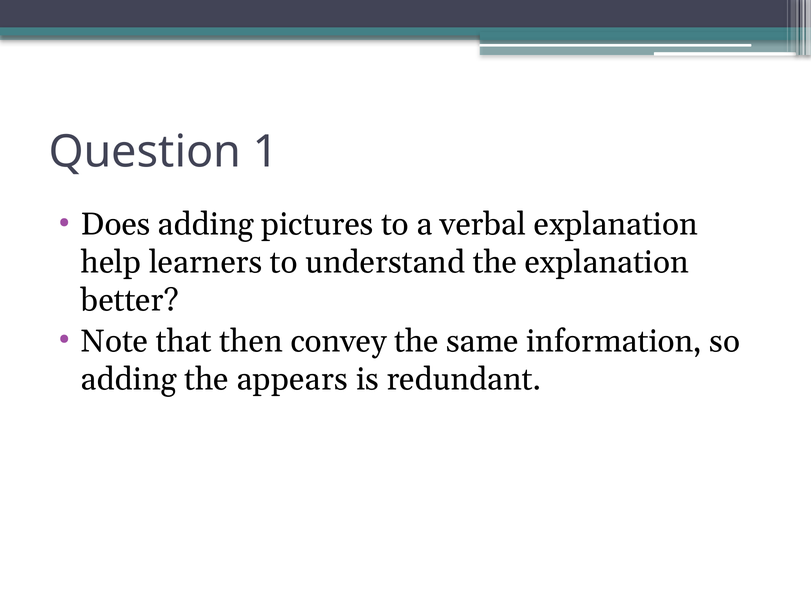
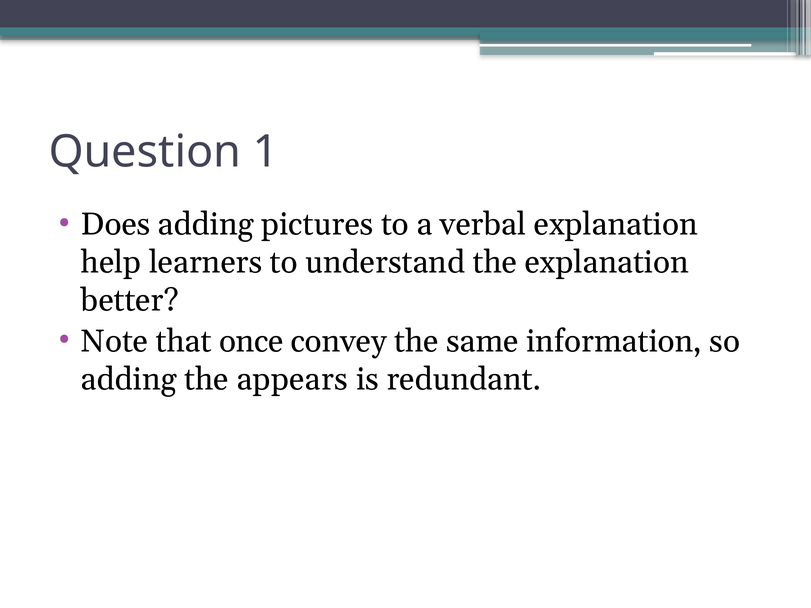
then: then -> once
